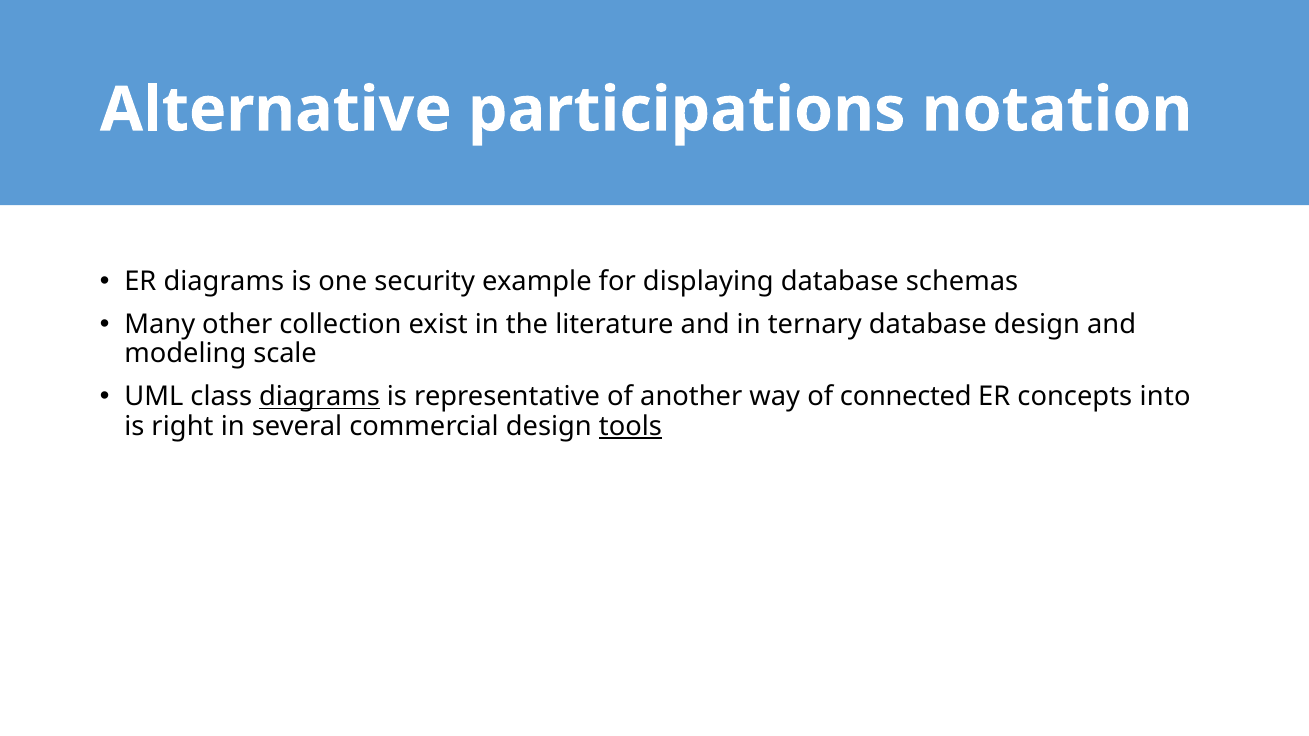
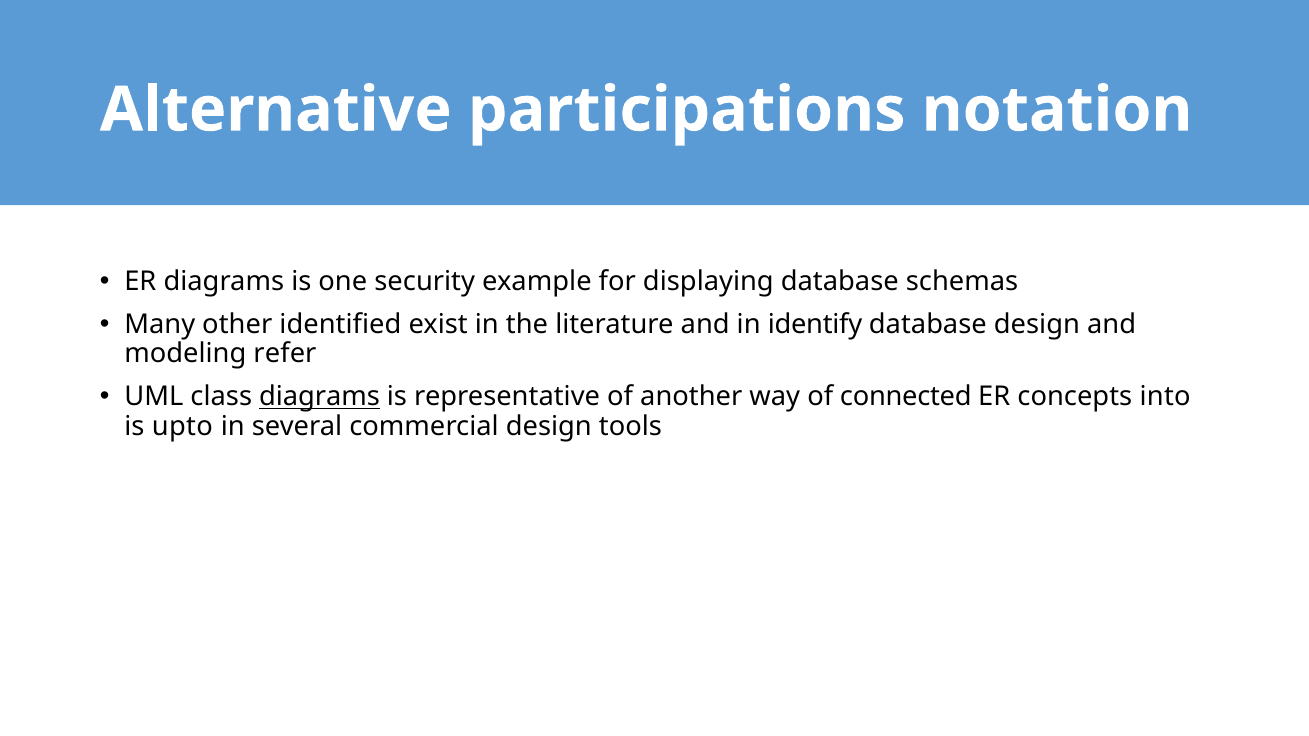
collection: collection -> identified
ternary: ternary -> identify
scale: scale -> refer
right: right -> upto
tools underline: present -> none
